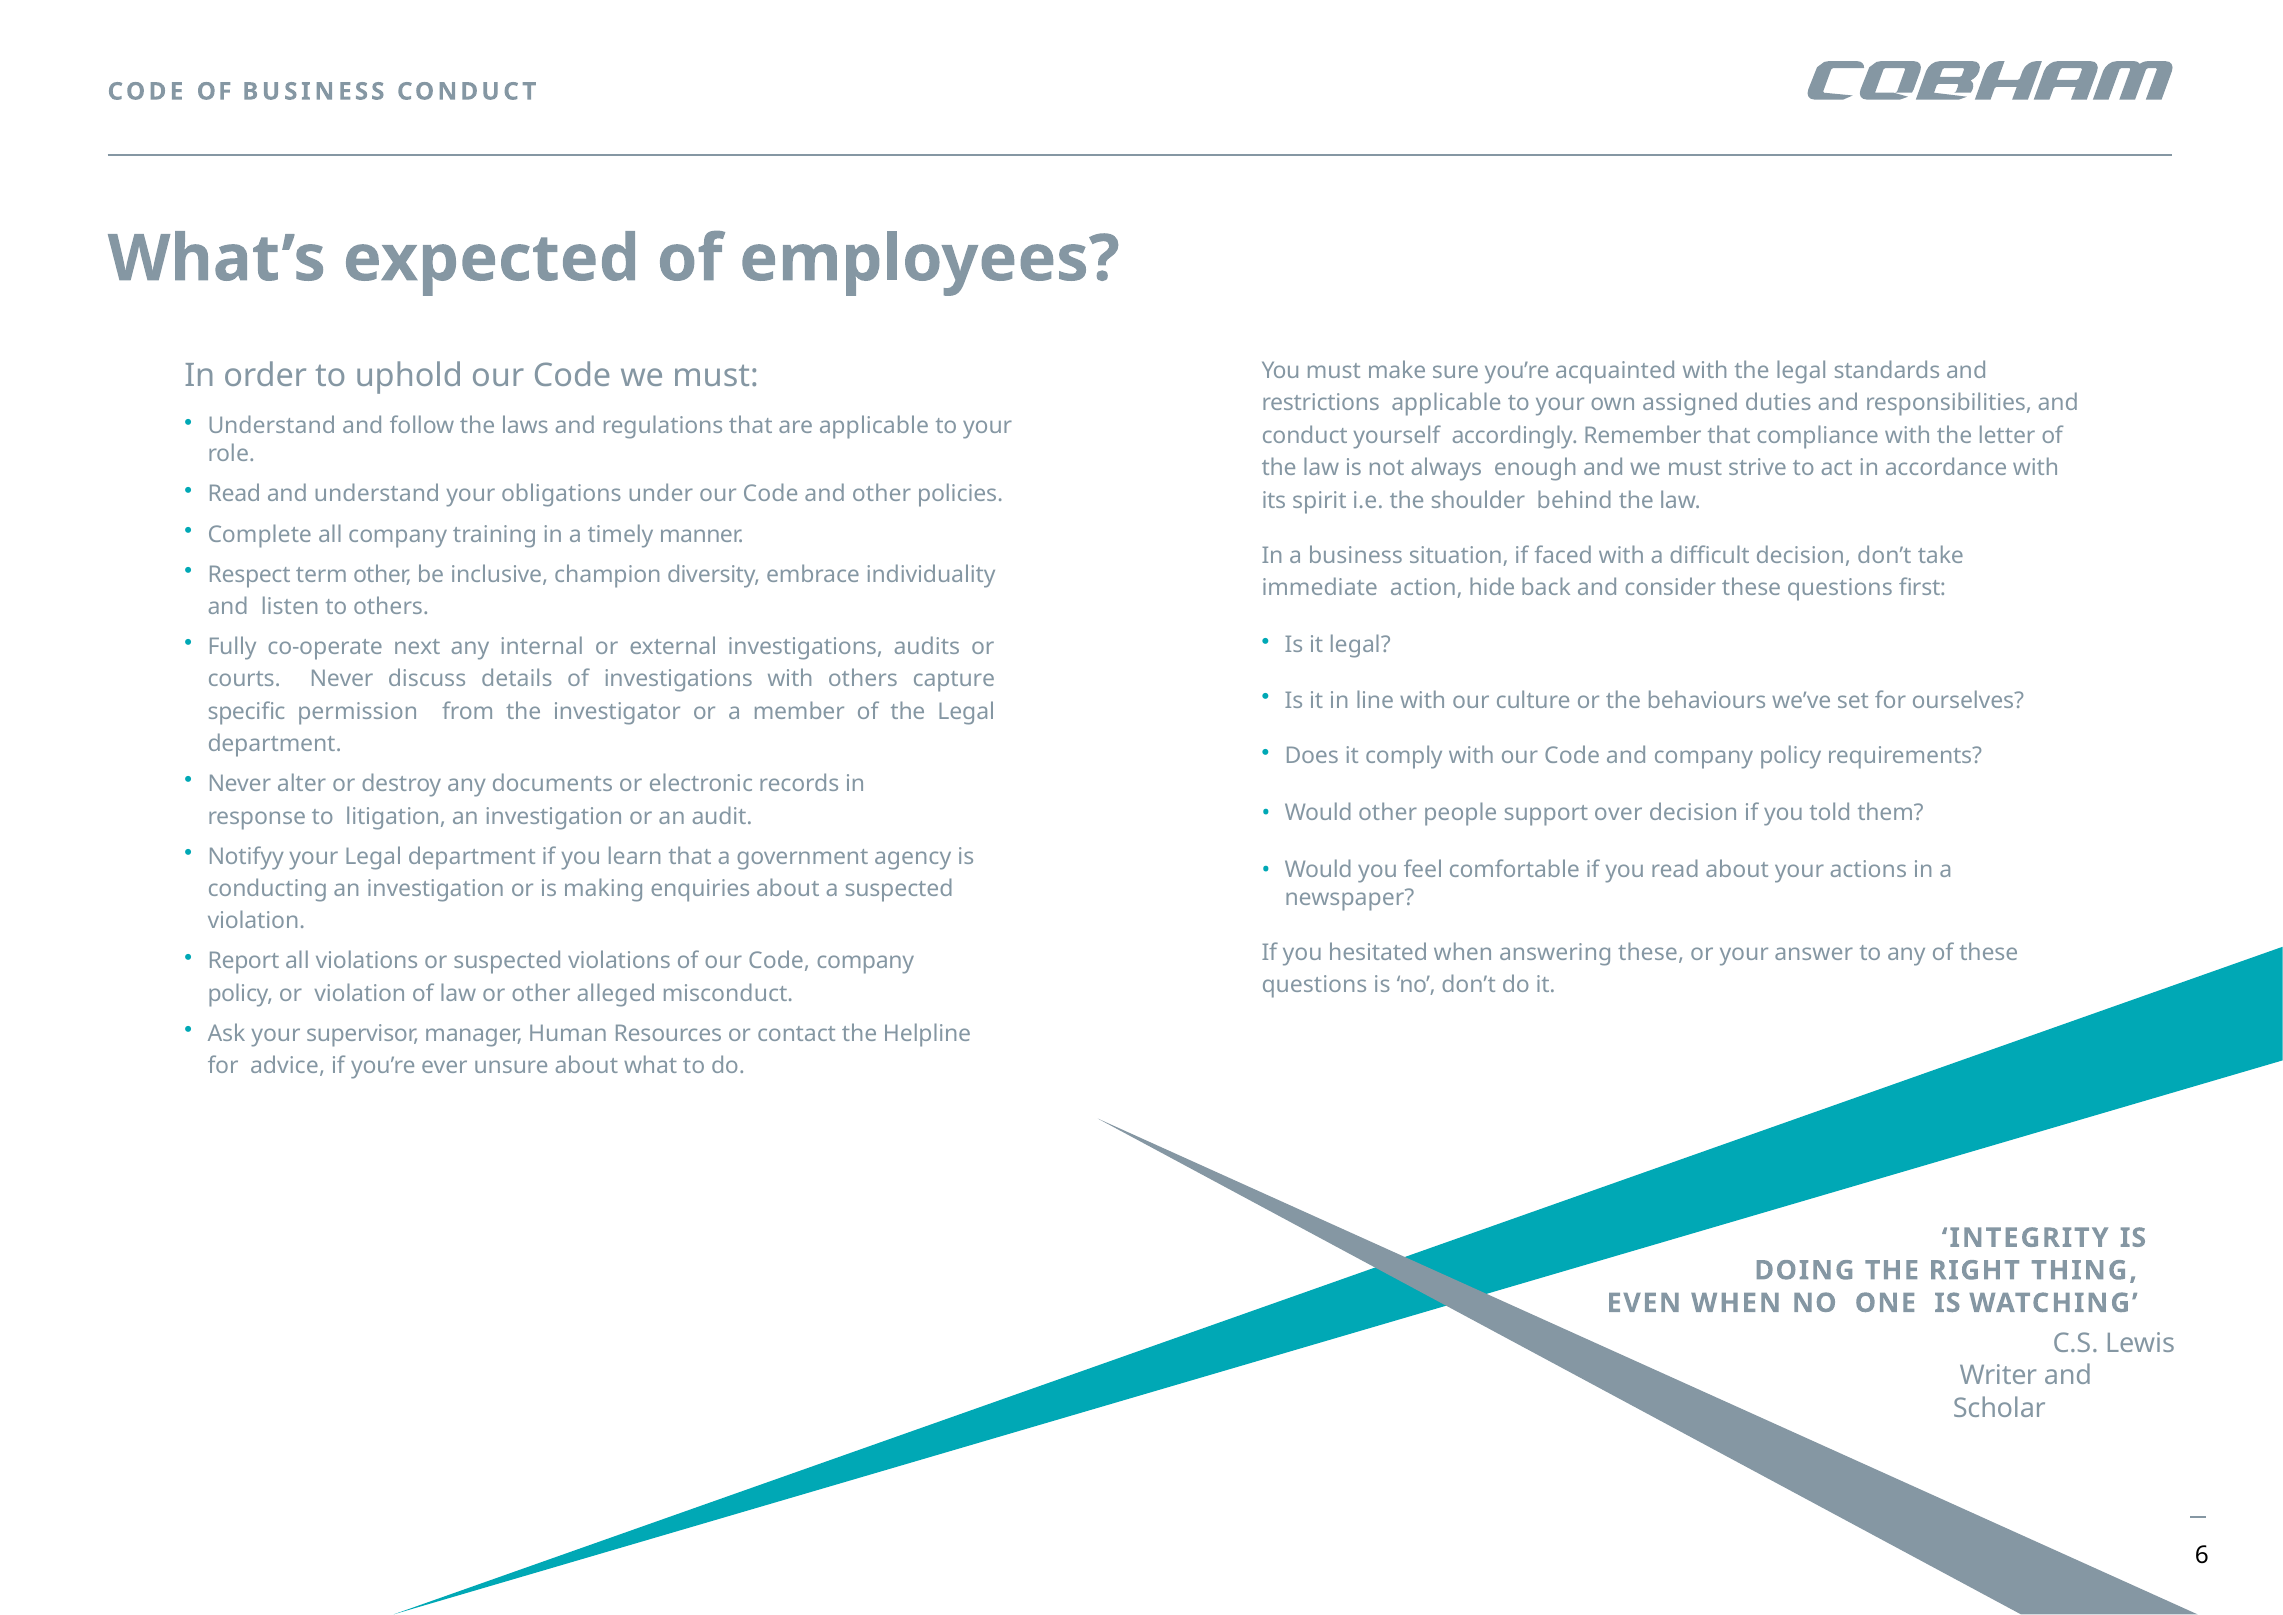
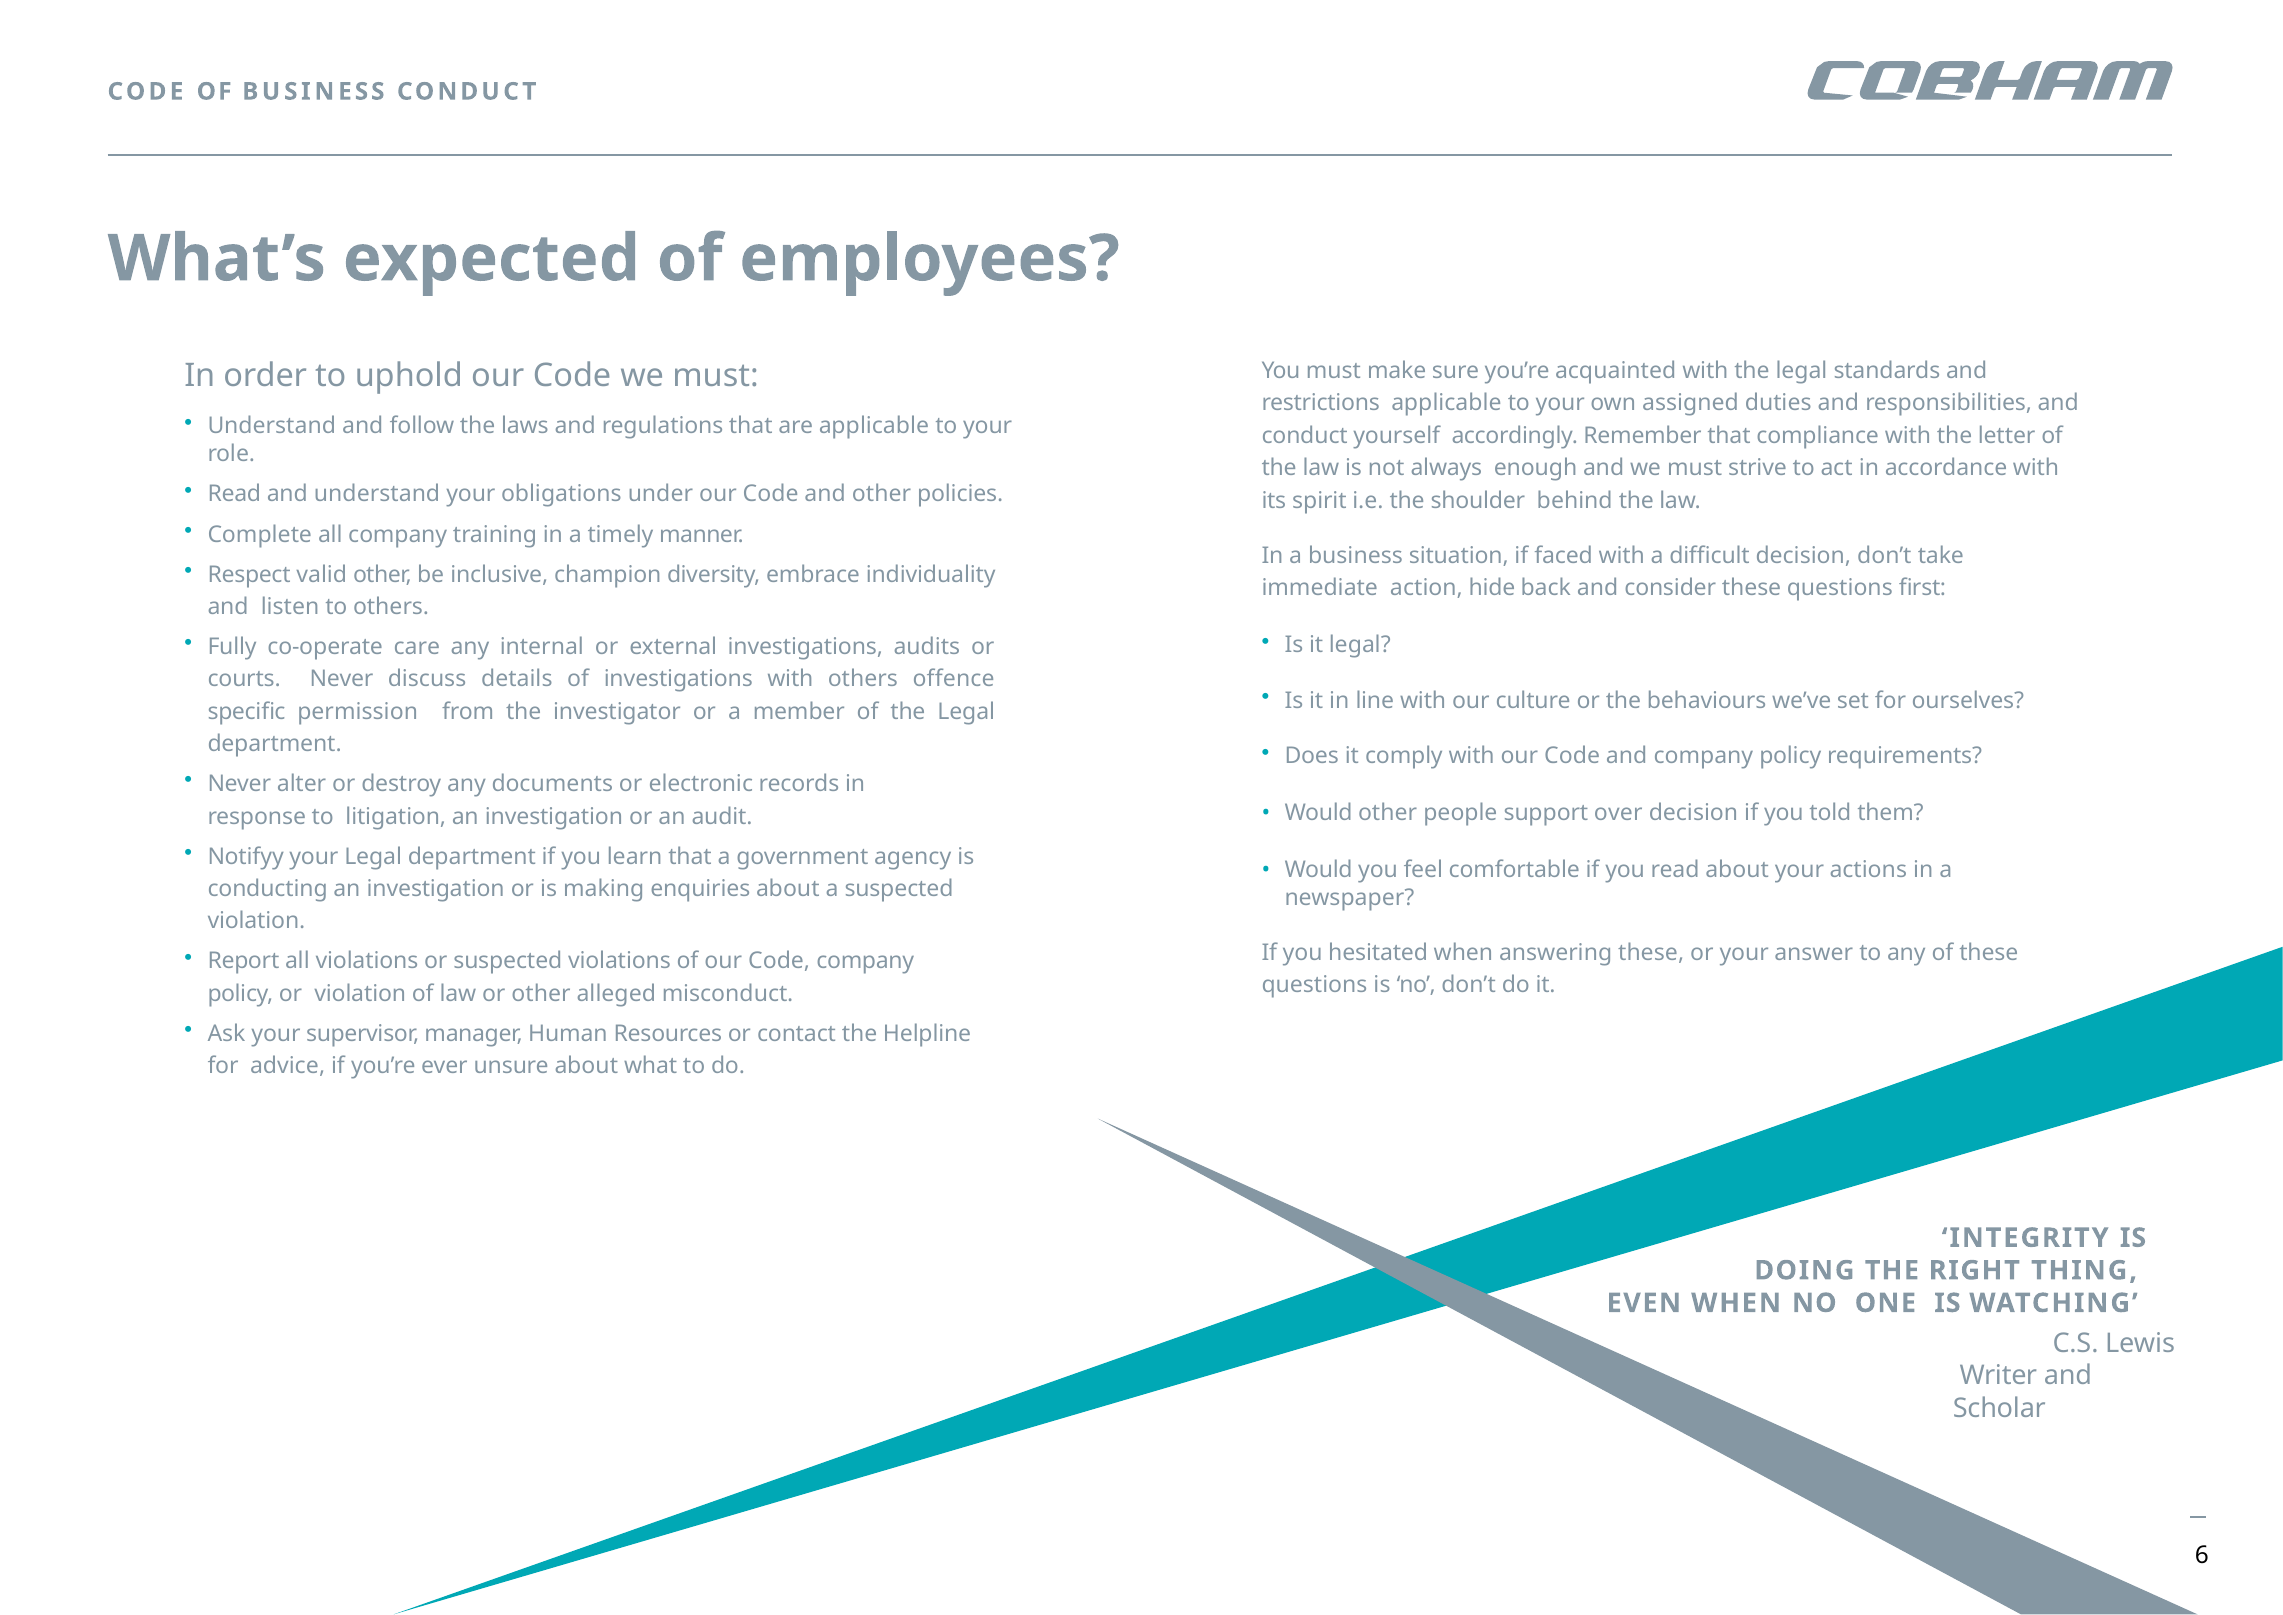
term: term -> valid
next: next -> care
capture: capture -> offence
